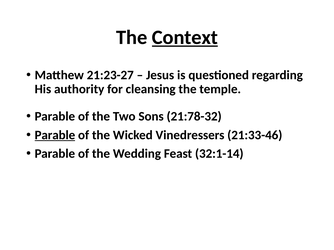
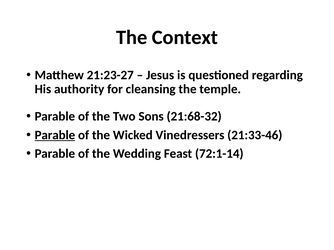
Context underline: present -> none
21:78-32: 21:78-32 -> 21:68-32
32:1-14: 32:1-14 -> 72:1-14
